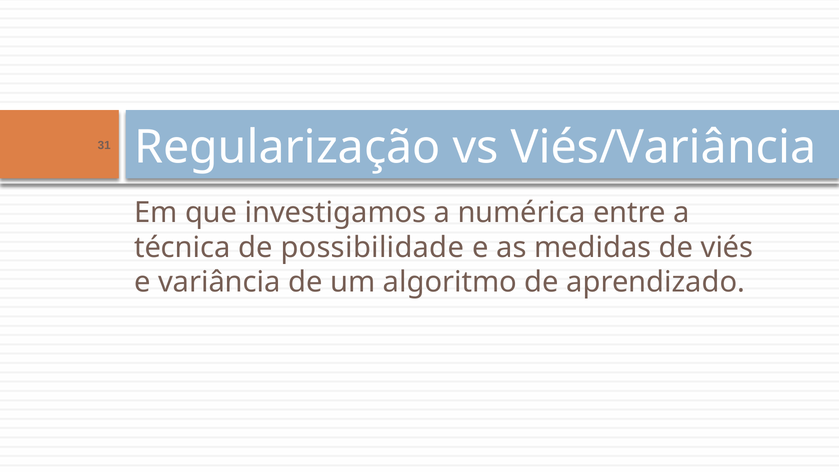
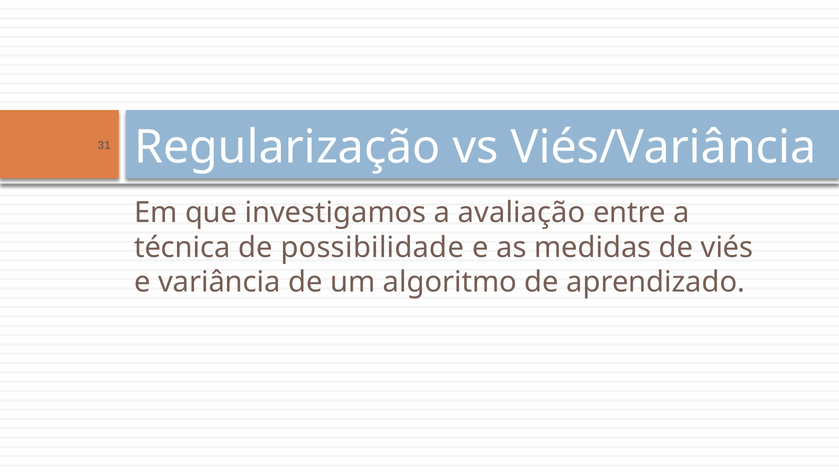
numérica: numérica -> avaliação
